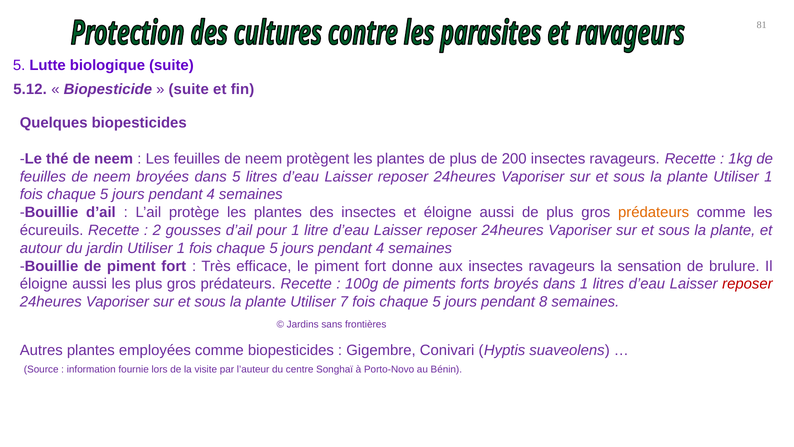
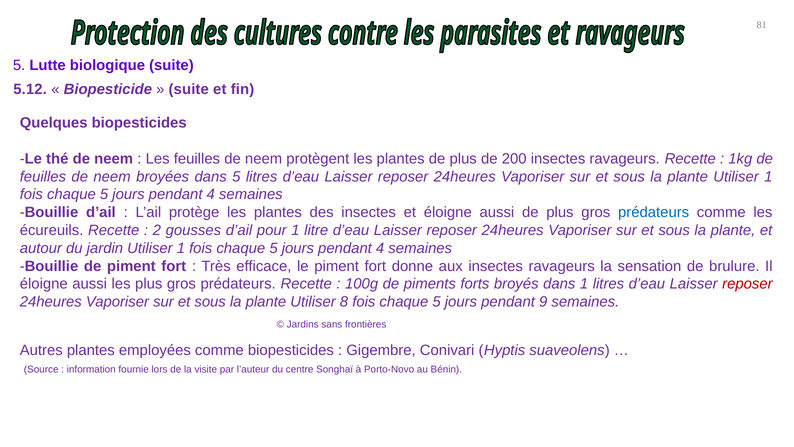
prédateurs at (654, 212) colour: orange -> blue
7: 7 -> 8
8: 8 -> 9
